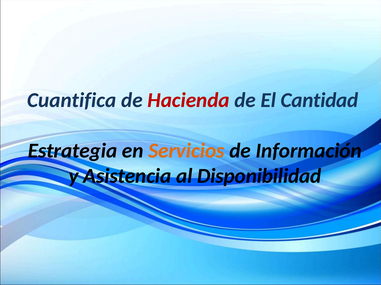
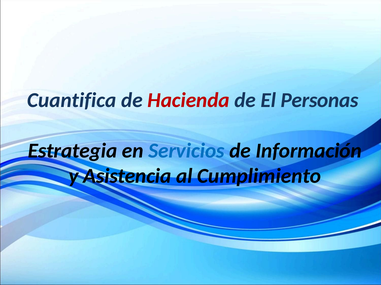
Cantidad: Cantidad -> Personas
Servicios colour: orange -> blue
Disponibilidad: Disponibilidad -> Cumplimiento
